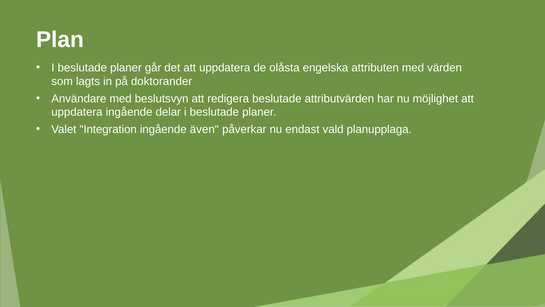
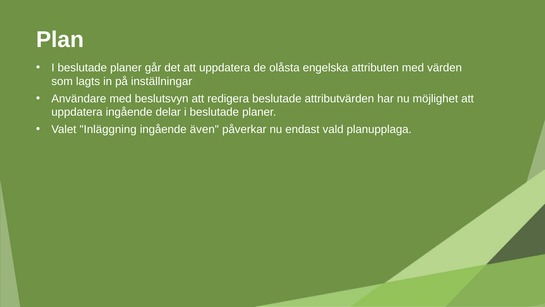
doktorander: doktorander -> inställningar
Integration: Integration -> Inläggning
